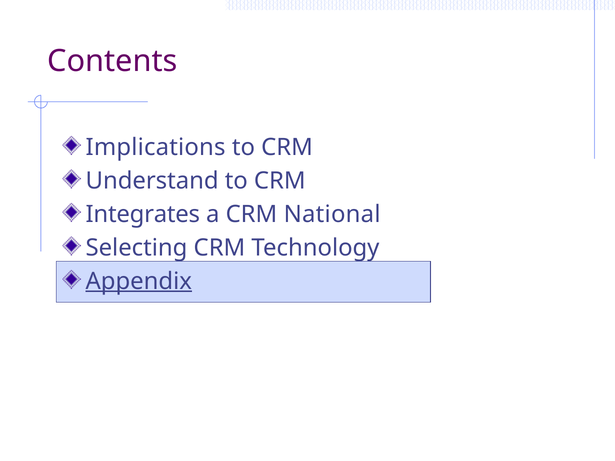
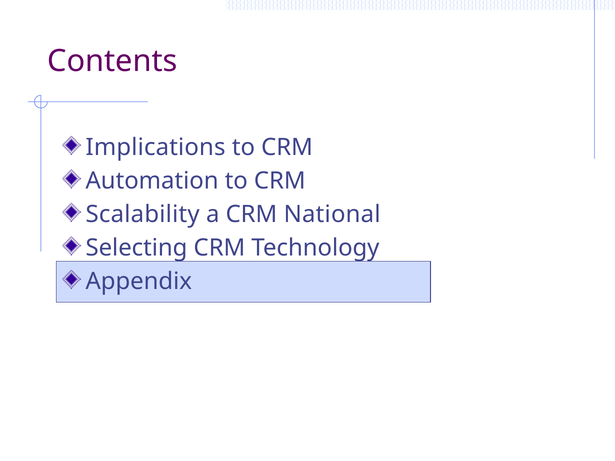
Understand: Understand -> Automation
Integrates: Integrates -> Scalability
Appendix underline: present -> none
